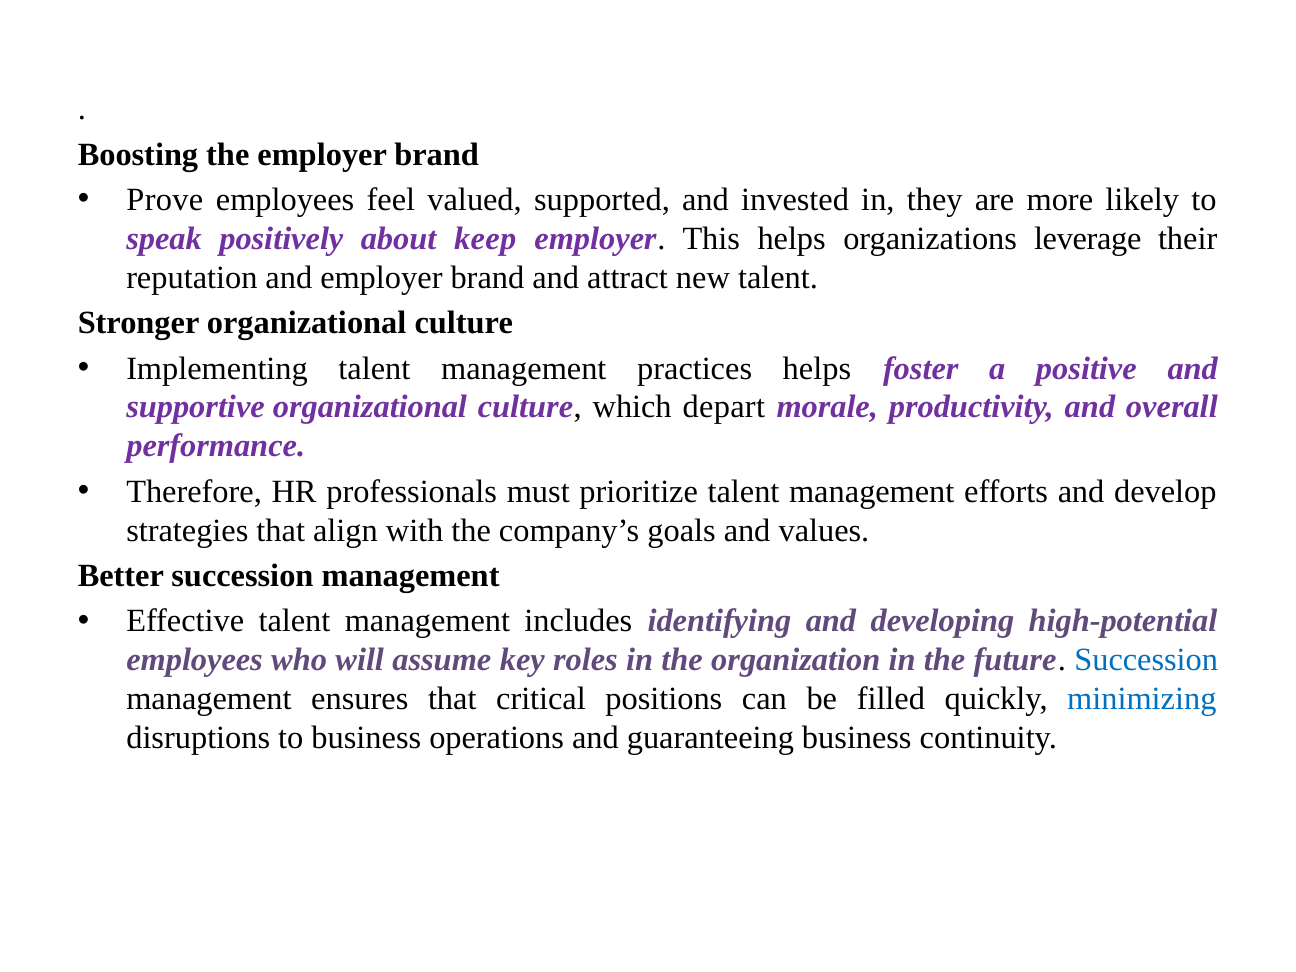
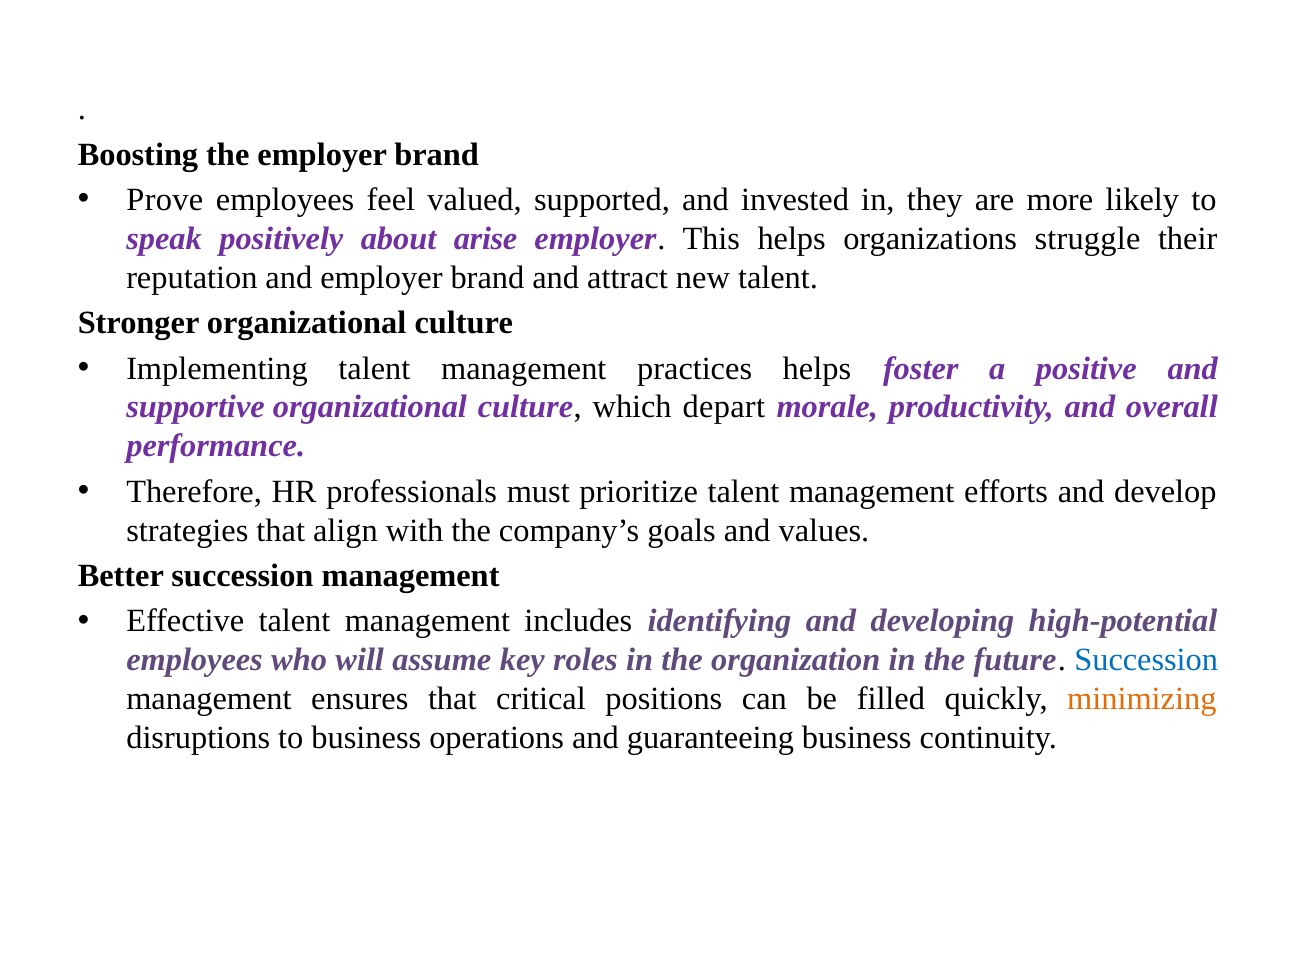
keep: keep -> arise
leverage: leverage -> struggle
minimizing colour: blue -> orange
